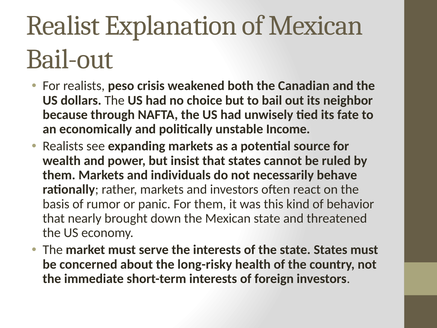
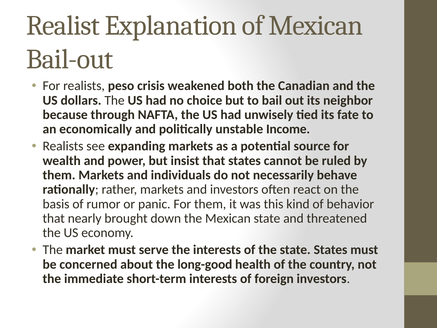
long-risky: long-risky -> long-good
